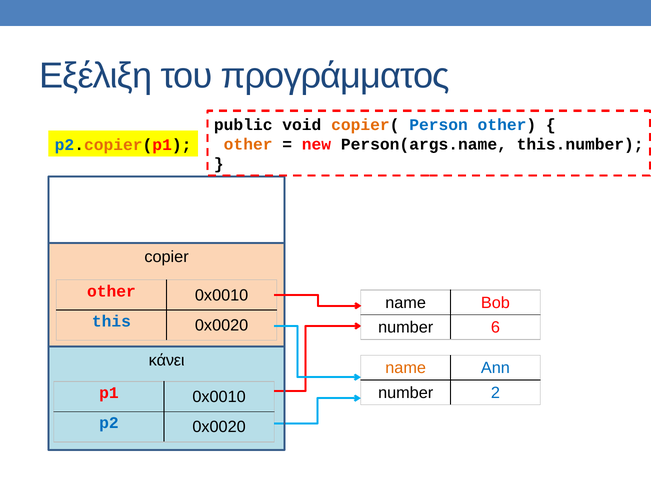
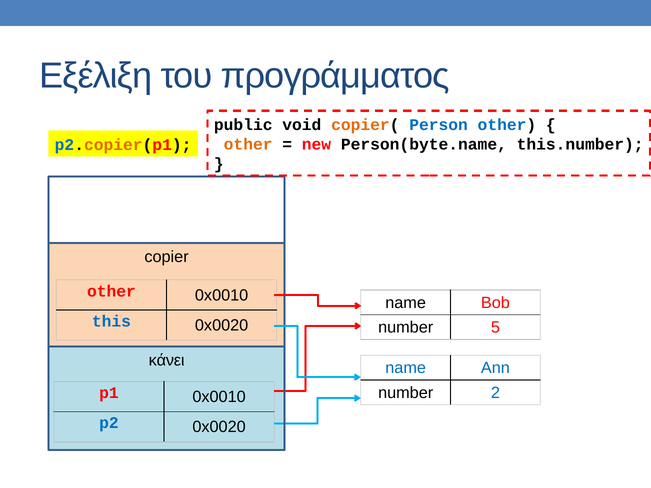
Person(args.name: Person(args.name -> Person(byte.name
6: 6 -> 5
name at (406, 368) colour: orange -> blue
